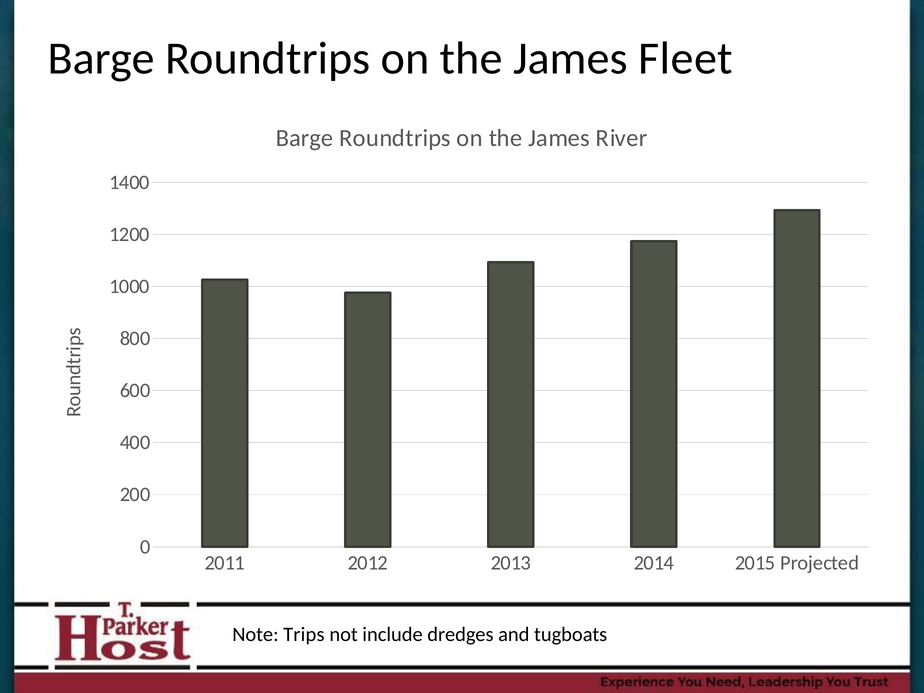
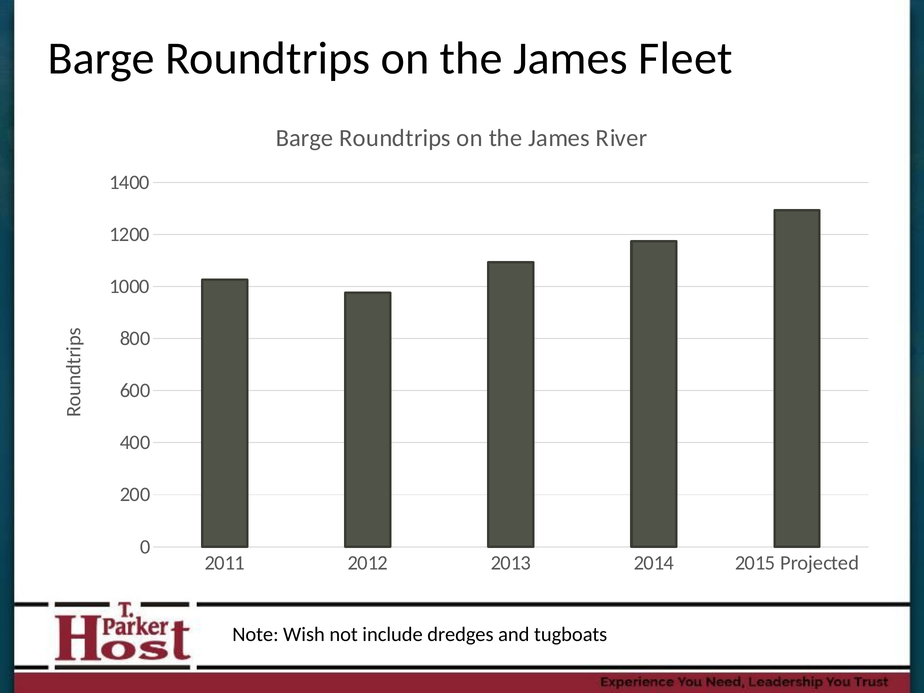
Trips: Trips -> Wish
